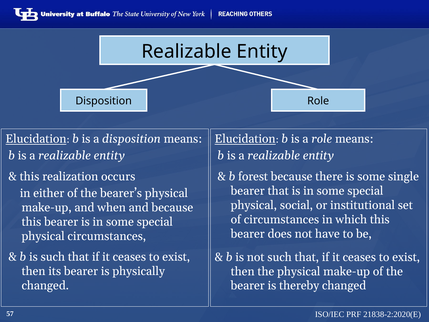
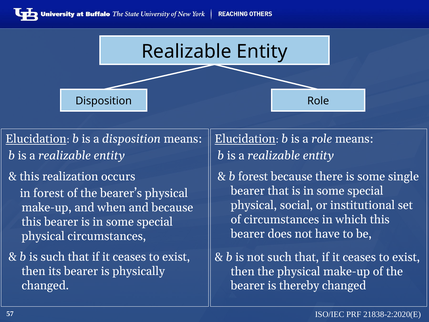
in either: either -> forest
